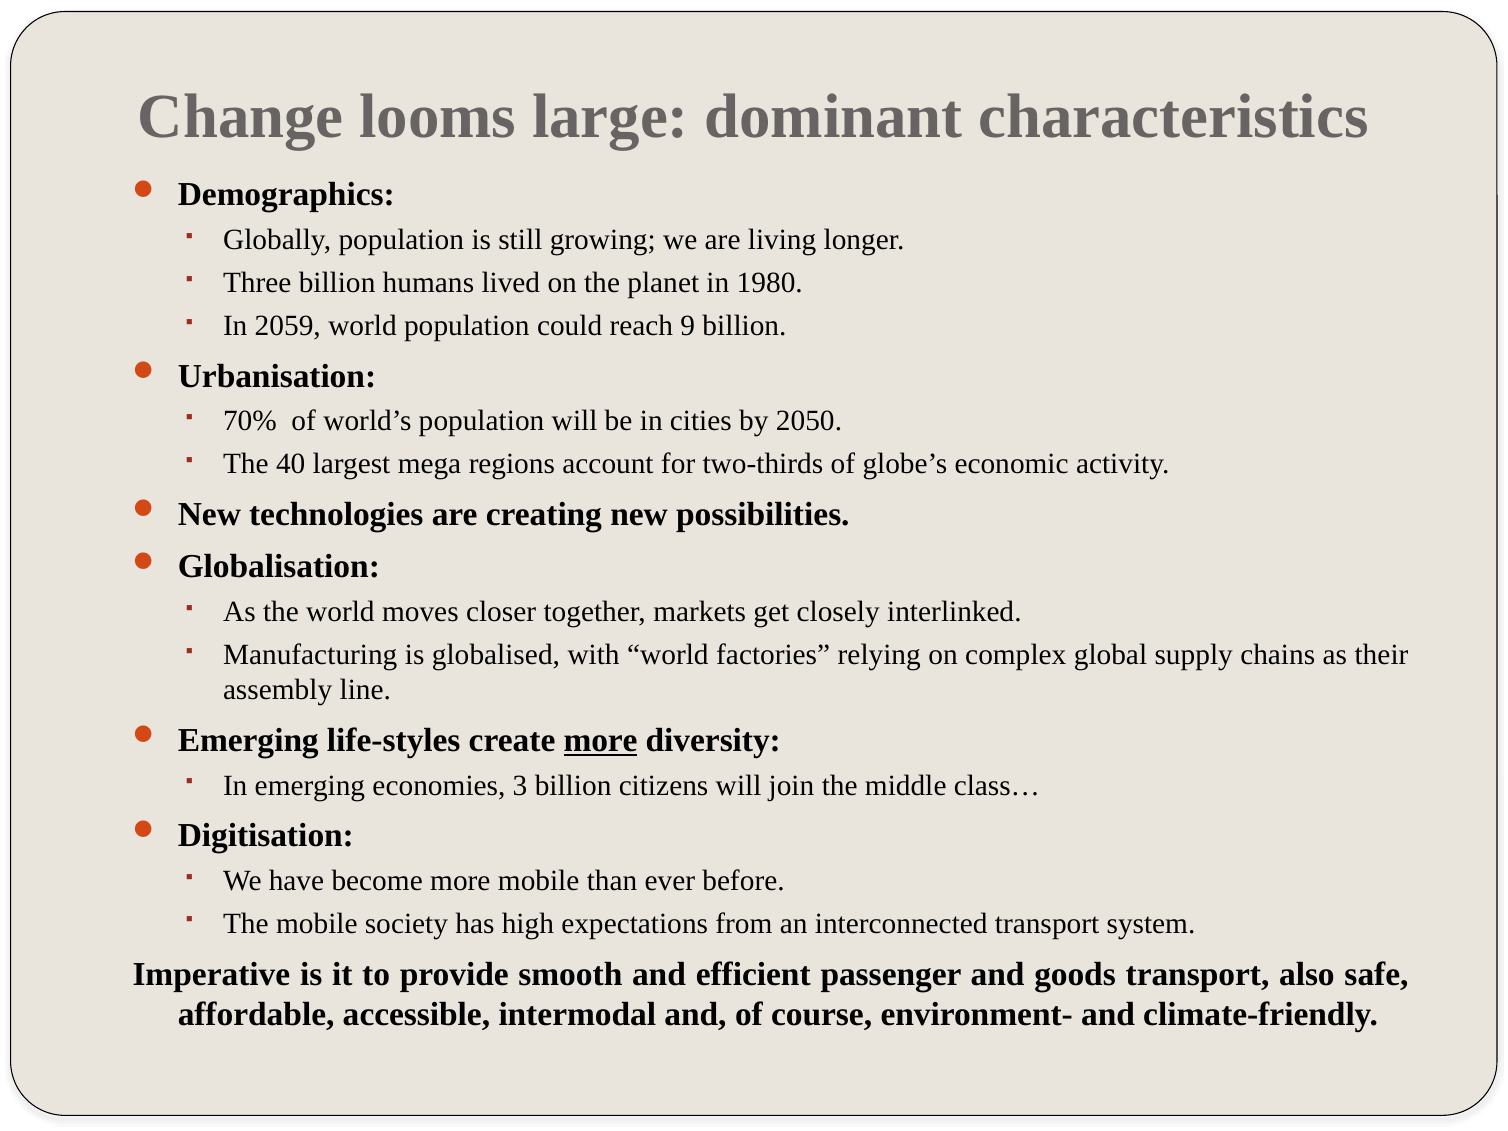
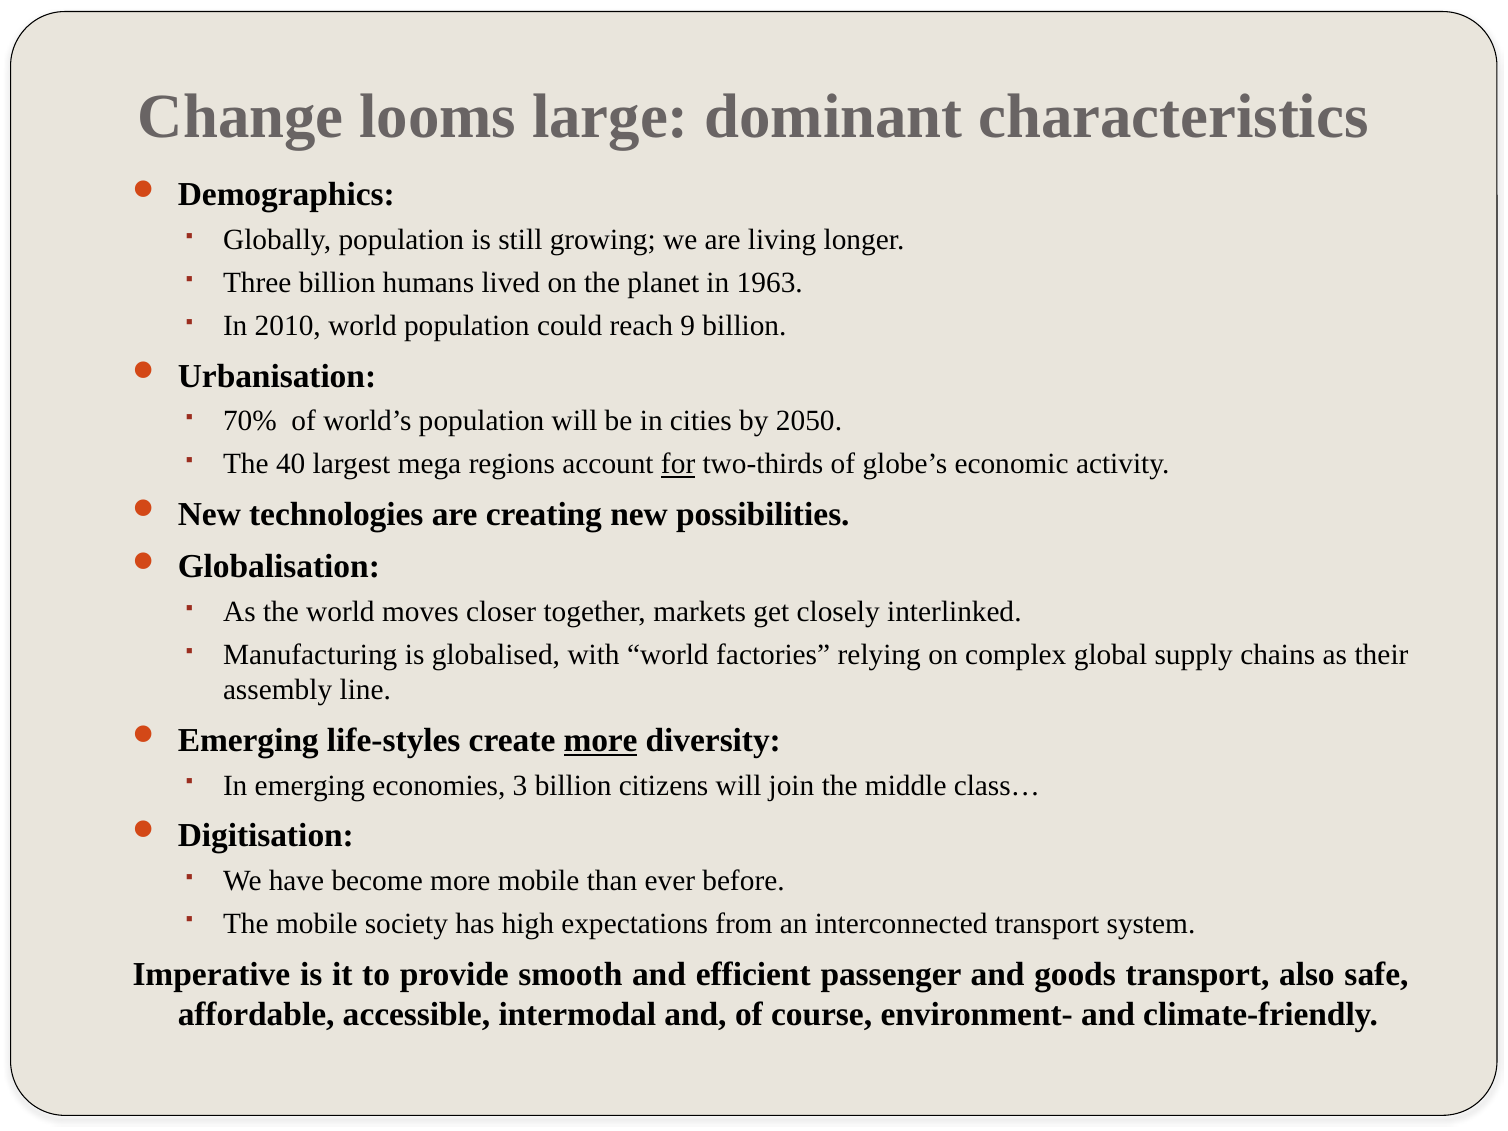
1980: 1980 -> 1963
2059: 2059 -> 2010
for underline: none -> present
